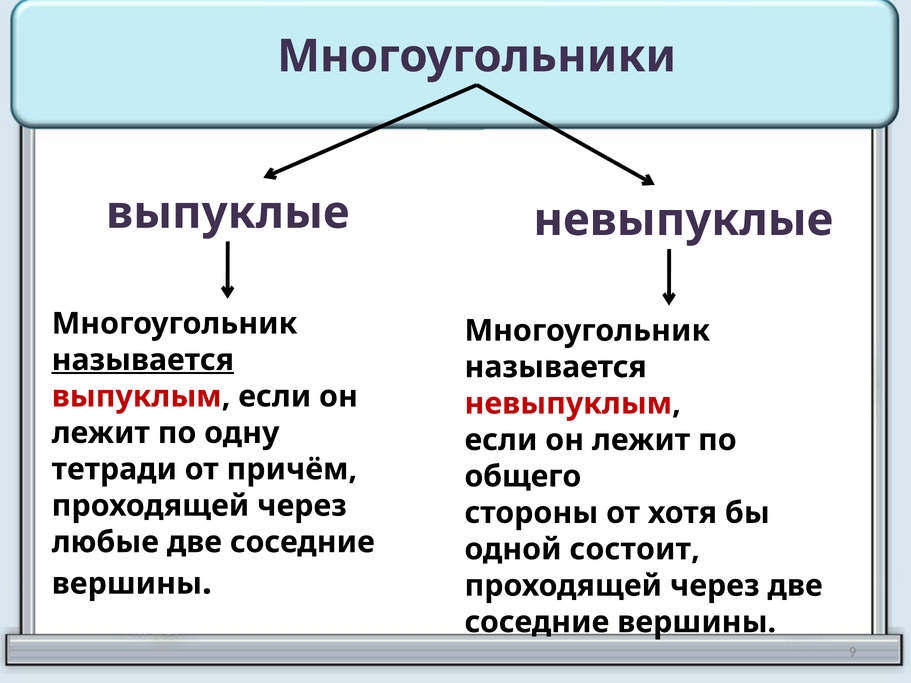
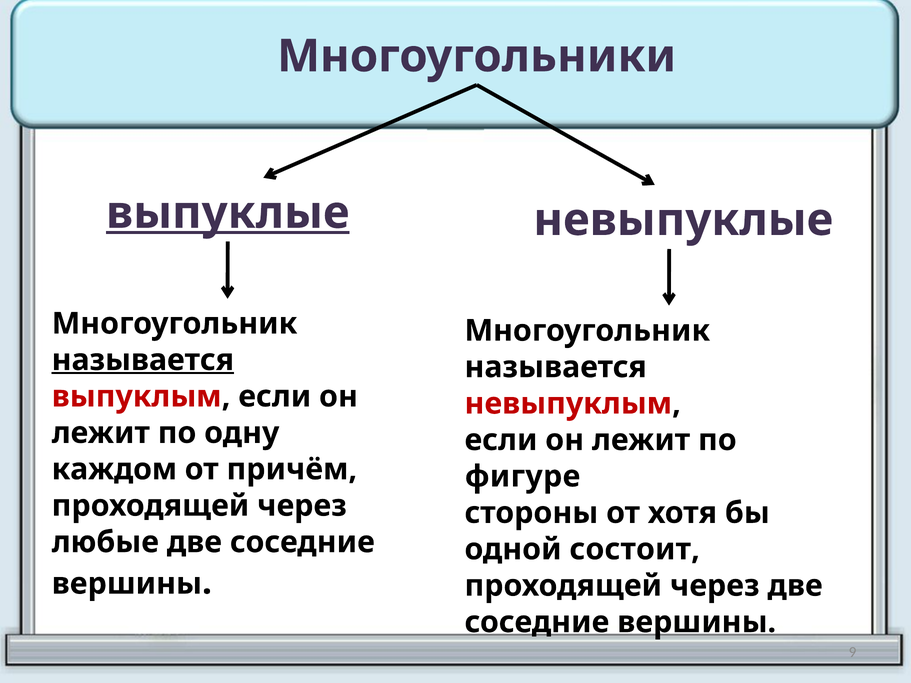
выпуклые underline: none -> present
тетради: тетради -> каждом
общего: общего -> фигуре
